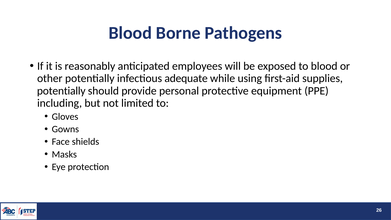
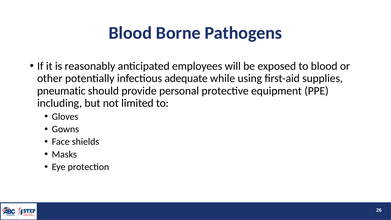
potentially at (61, 91): potentially -> pneumatic
